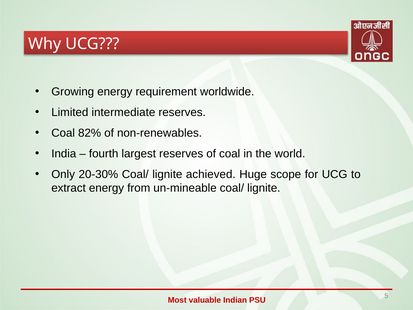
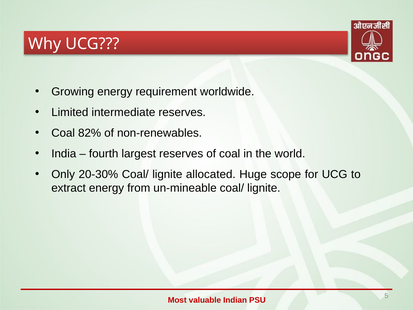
achieved: achieved -> allocated
